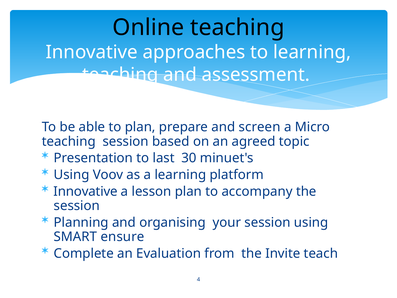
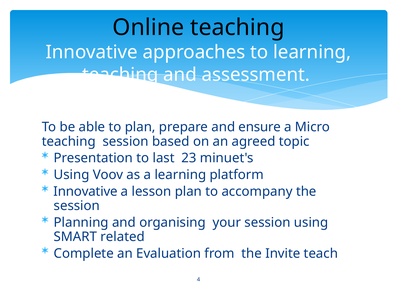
screen: screen -> ensure
30: 30 -> 23
ensure: ensure -> related
